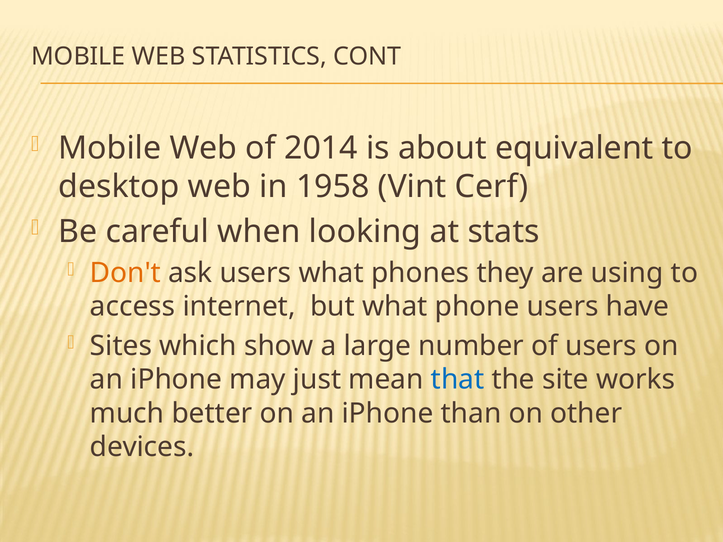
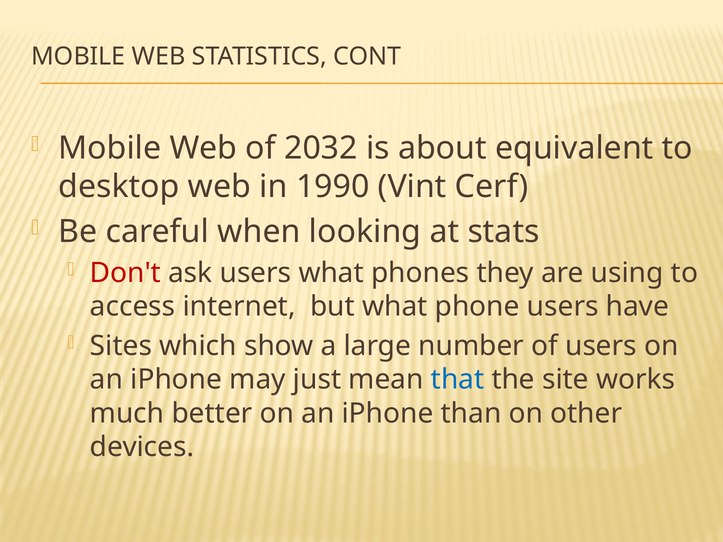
2014: 2014 -> 2032
1958: 1958 -> 1990
Don't colour: orange -> red
